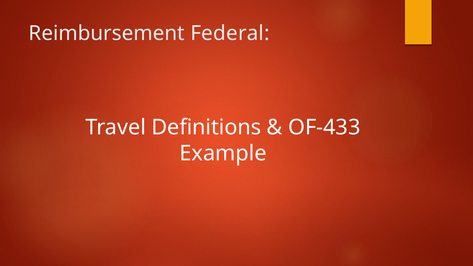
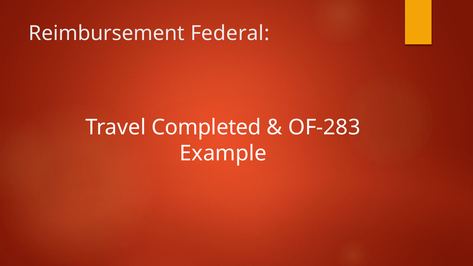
Definitions: Definitions -> Completed
OF-433: OF-433 -> OF-283
